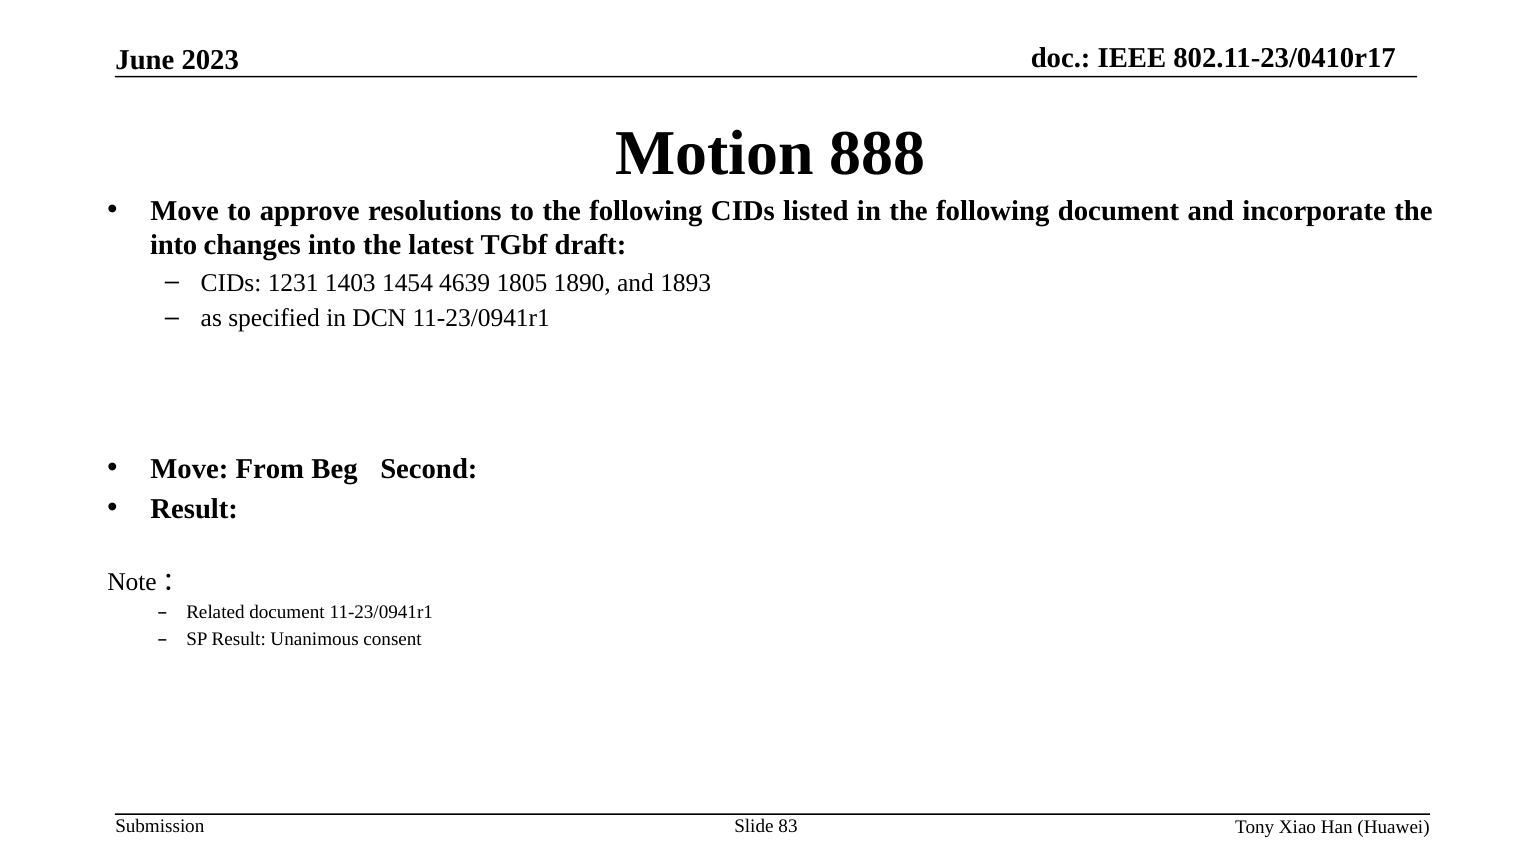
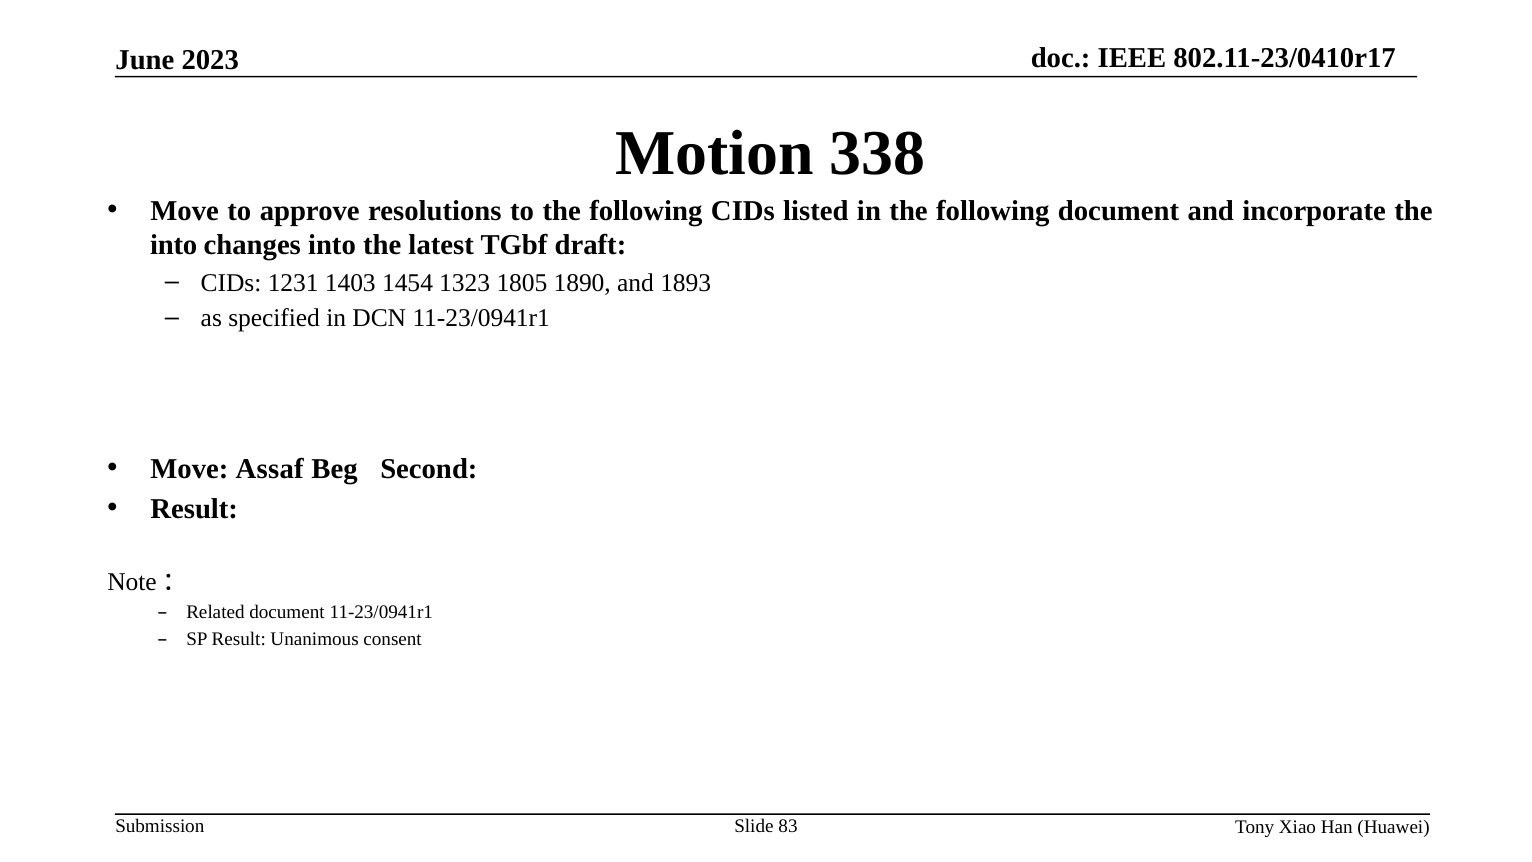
888: 888 -> 338
4639: 4639 -> 1323
From: From -> Assaf
